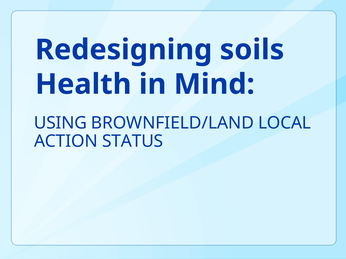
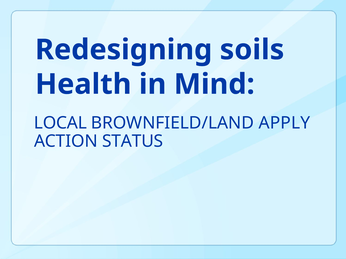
USING: USING -> LOCAL
LOCAL: LOCAL -> APPLY
